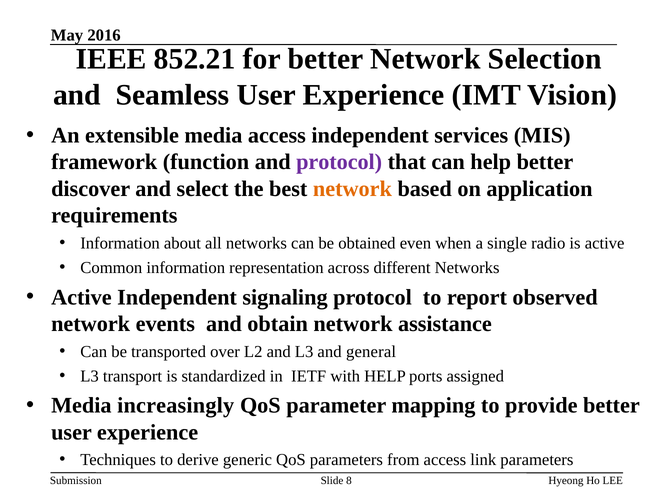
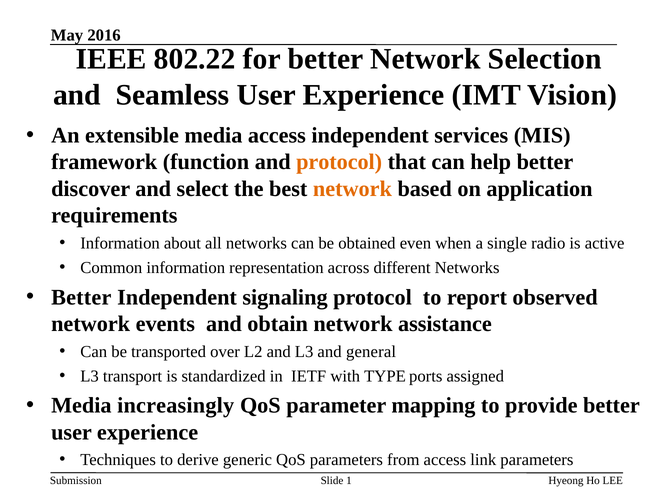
852.21: 852.21 -> 802.22
protocol at (339, 162) colour: purple -> orange
Active at (81, 297): Active -> Better
with HELP: HELP -> TYPE
8: 8 -> 1
